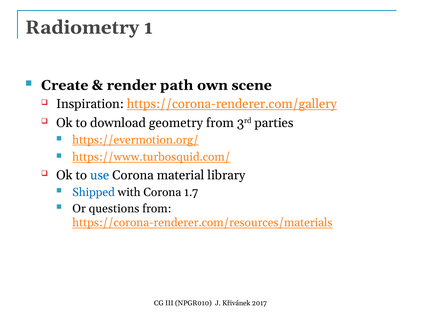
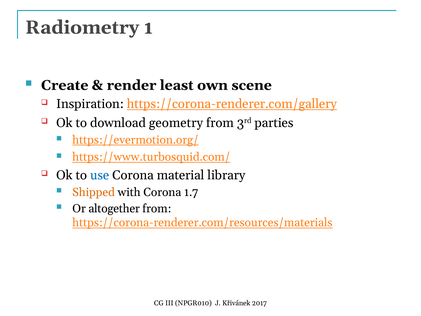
path: path -> least
Shipped colour: blue -> orange
questions: questions -> altogether
